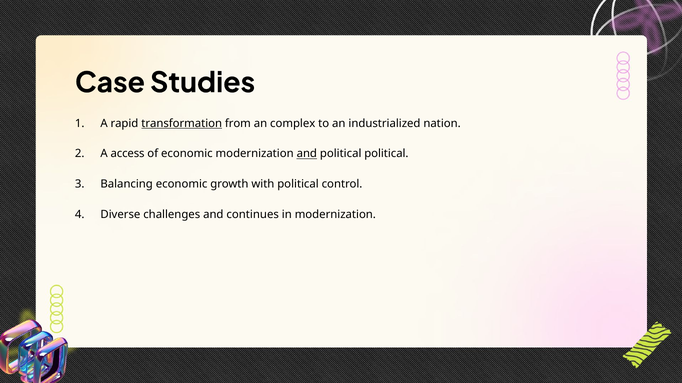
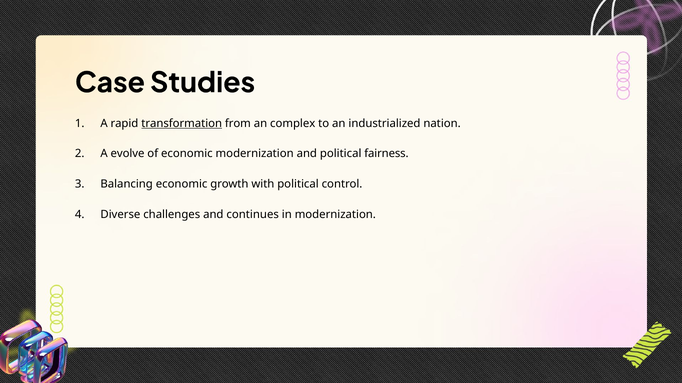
access: access -> evolve
and at (307, 154) underline: present -> none
political political: political -> fairness
